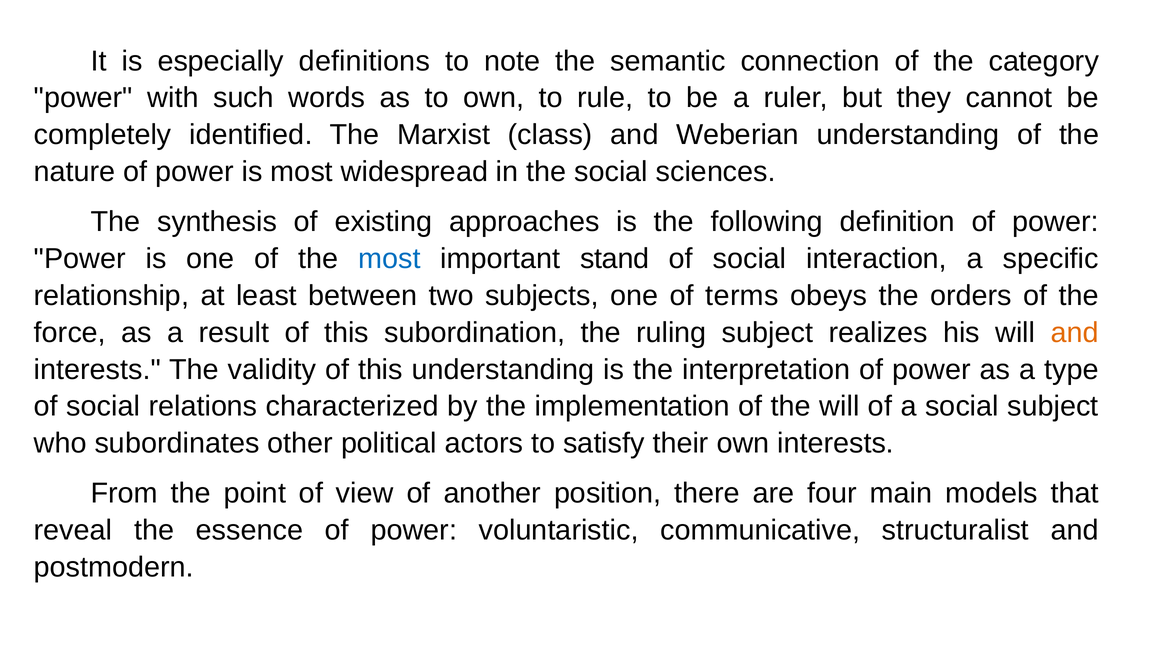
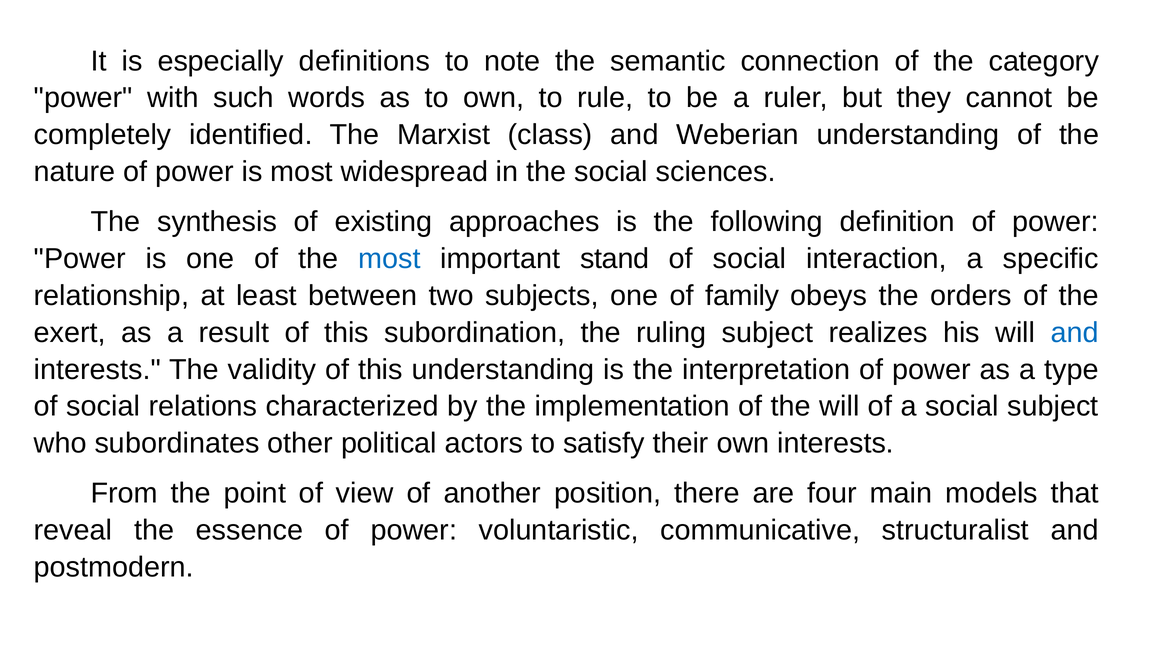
terms: terms -> family
force: force -> exert
and at (1075, 333) colour: orange -> blue
